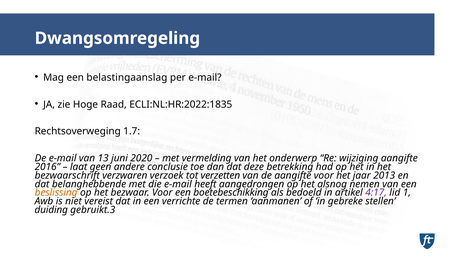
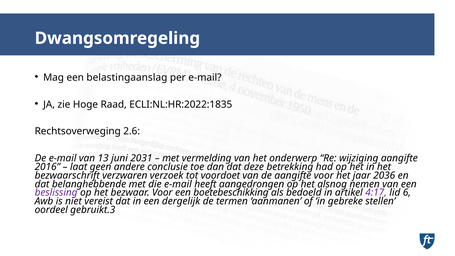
1.7: 1.7 -> 2.6
2020: 2020 -> 2031
verzetten: verzetten -> voordoet
2013: 2013 -> 2036
beslissing colour: orange -> purple
1: 1 -> 6
verrichte: verrichte -> dergelijk
duiding: duiding -> oordeel
